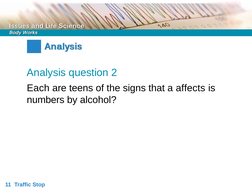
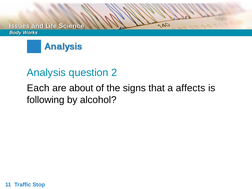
teens: teens -> about
numbers: numbers -> following
